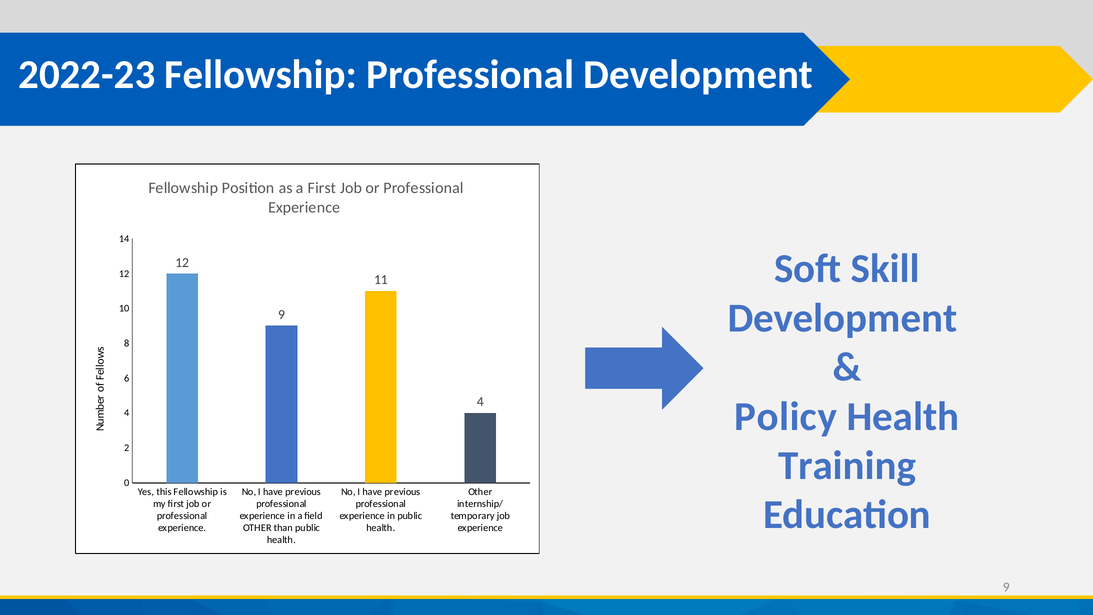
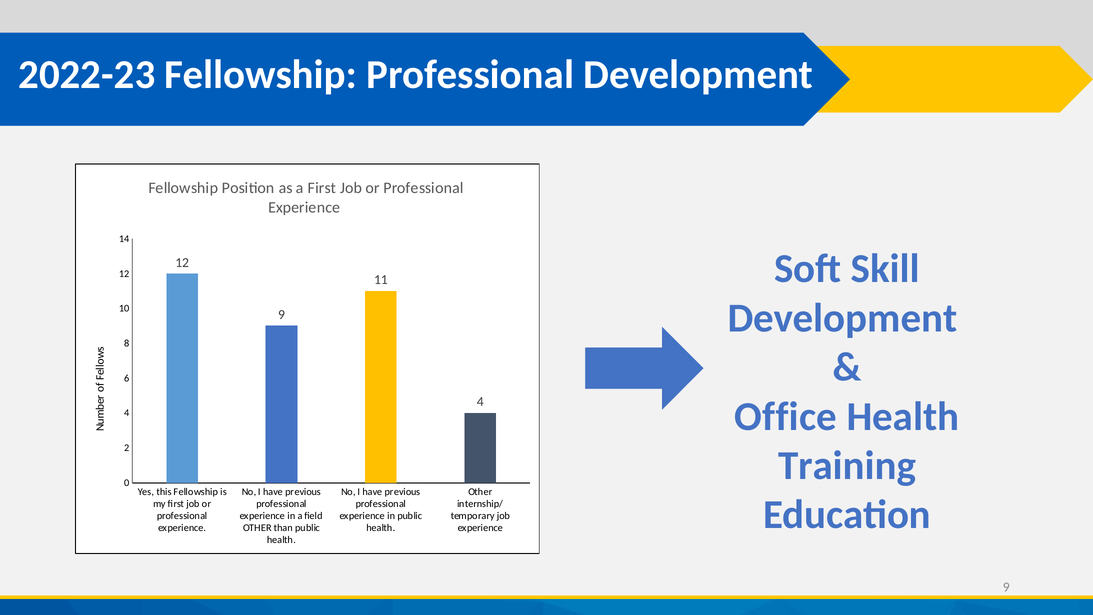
Policy: Policy -> Office
